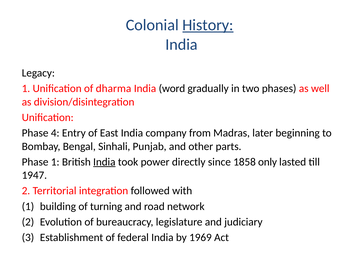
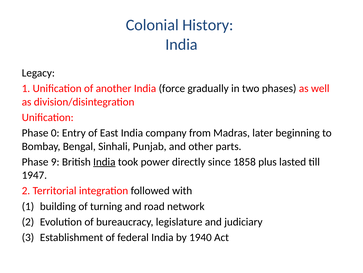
History underline: present -> none
dharma: dharma -> another
word: word -> force
4: 4 -> 0
Phase 1: 1 -> 9
only: only -> plus
1969: 1969 -> 1940
